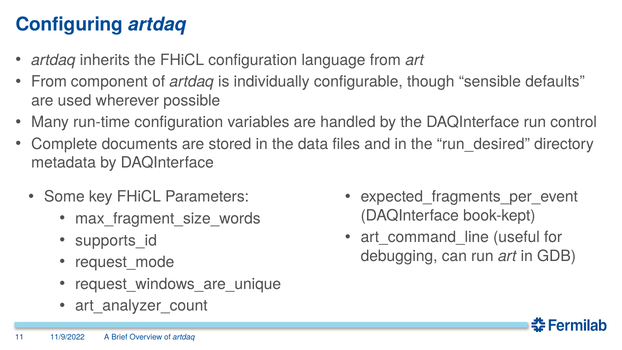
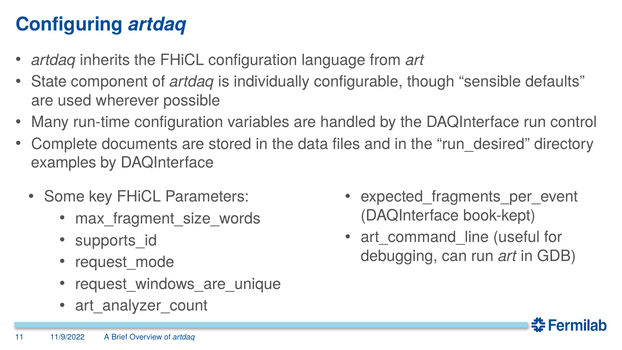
From at (49, 82): From -> State
metadata: metadata -> examples
